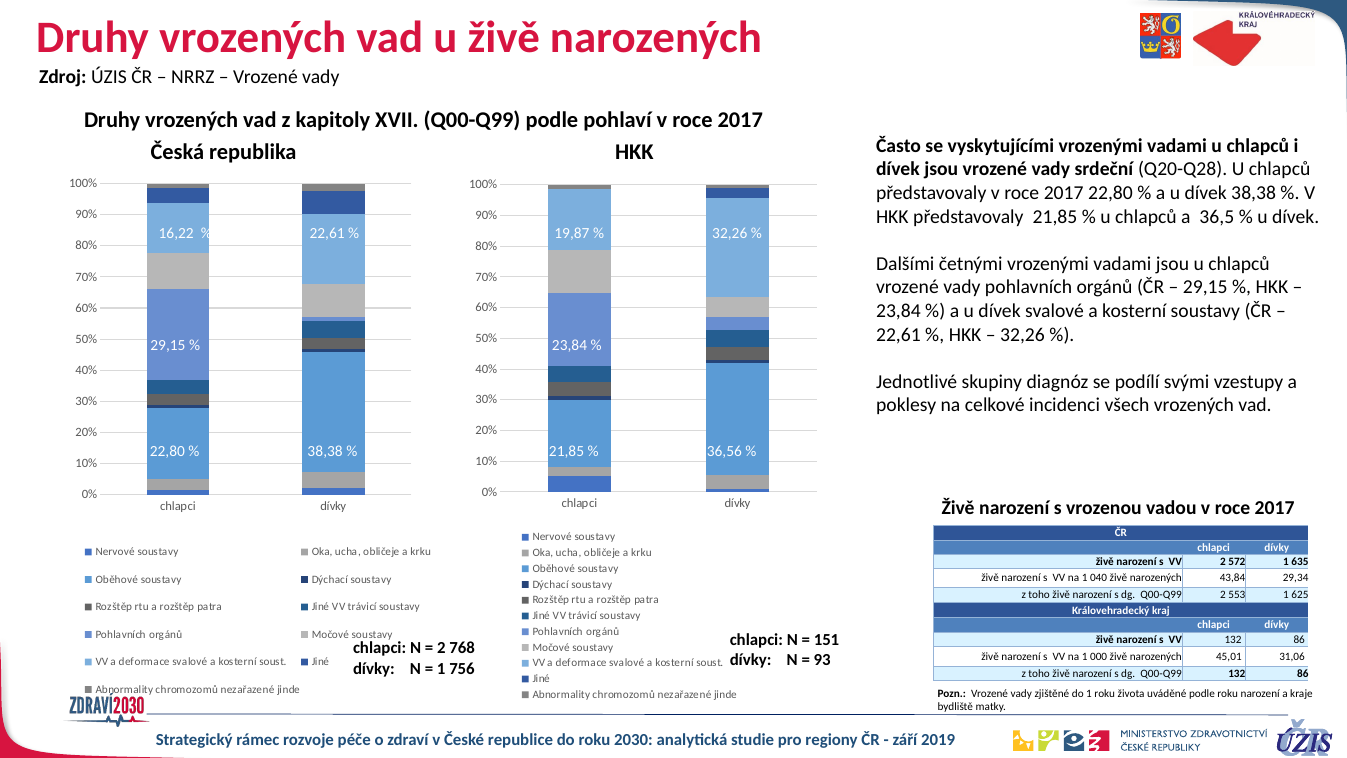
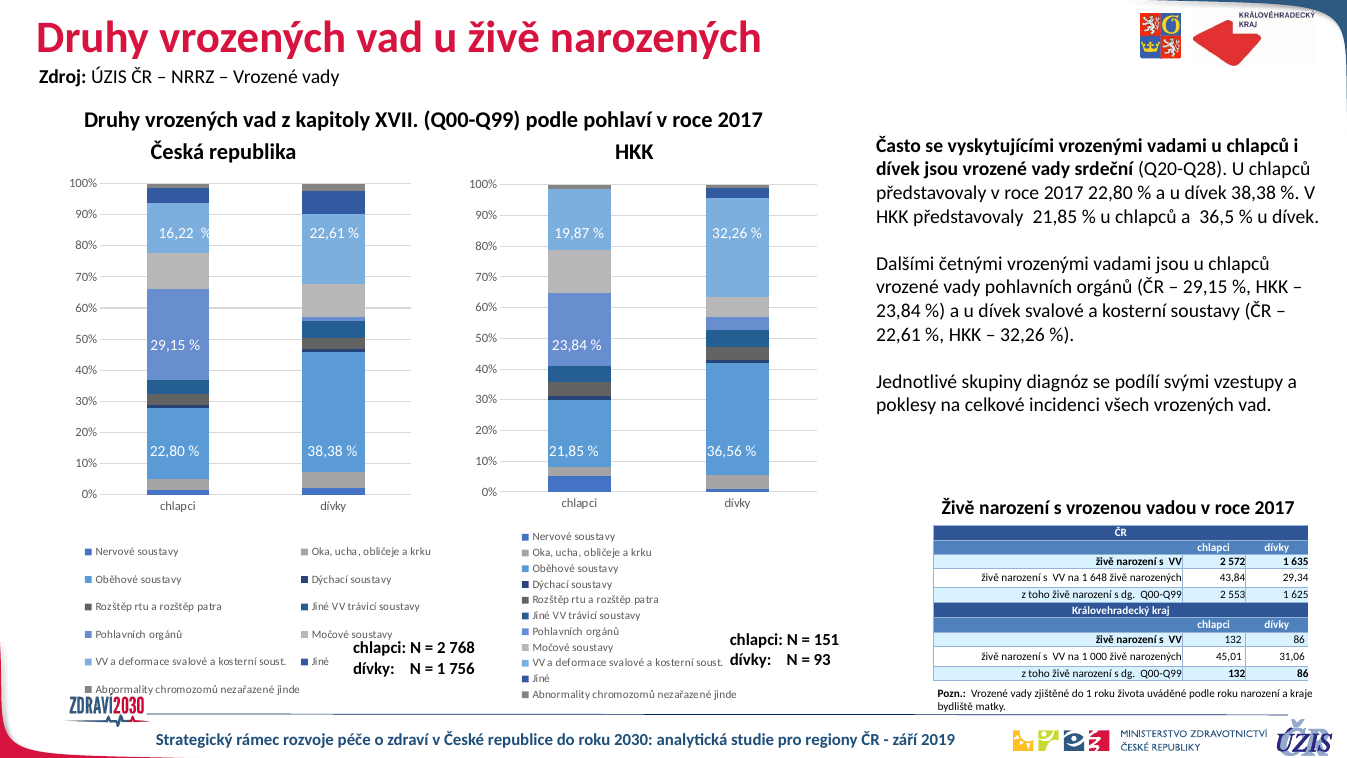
040: 040 -> 648
